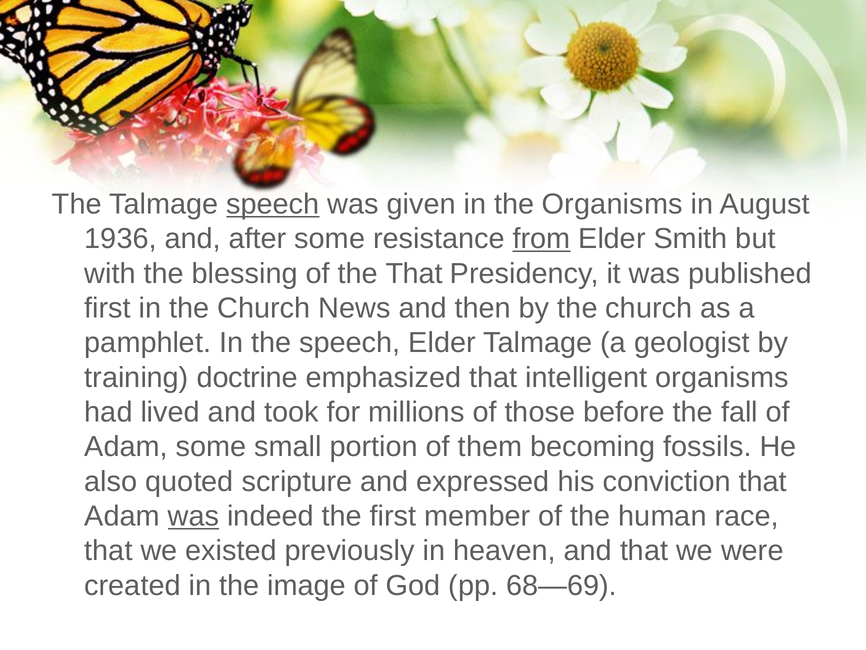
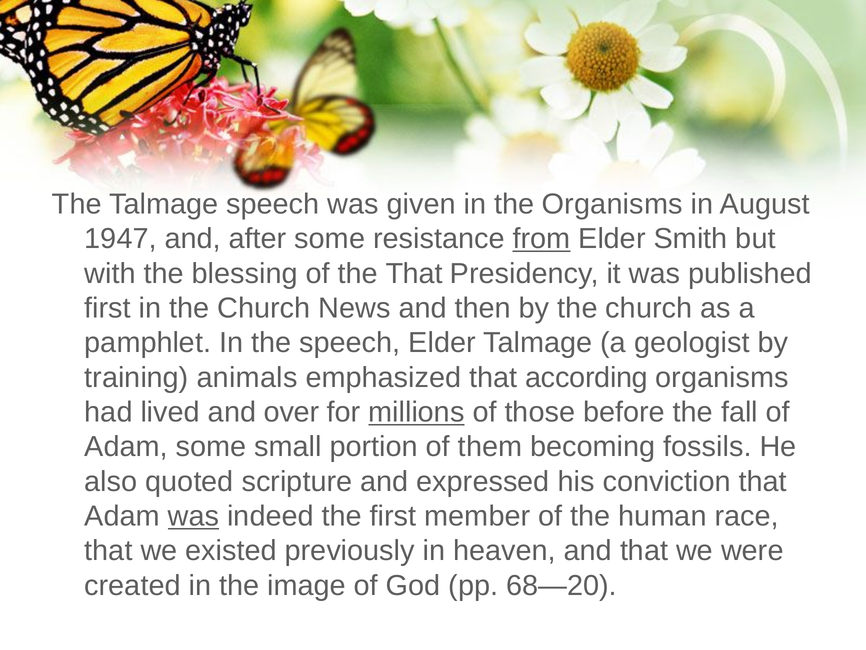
speech at (273, 204) underline: present -> none
1936: 1936 -> 1947
doctrine: doctrine -> animals
intelligent: intelligent -> according
took: took -> over
millions underline: none -> present
68—69: 68—69 -> 68—20
